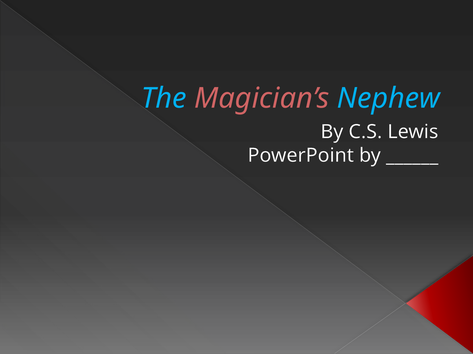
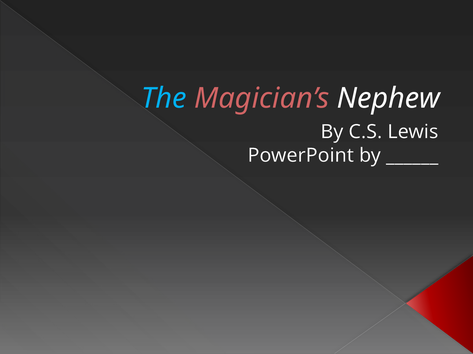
Nephew colour: light blue -> white
